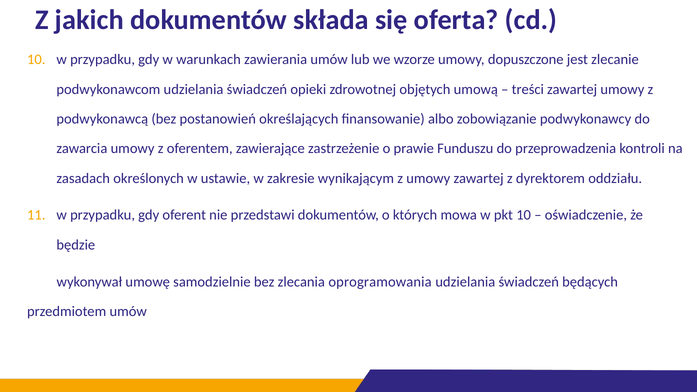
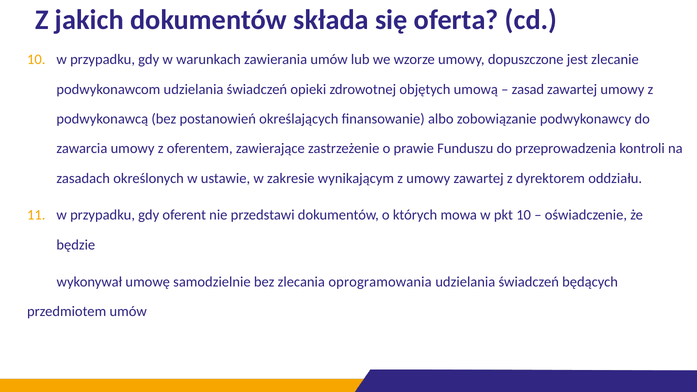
treści: treści -> zasad
